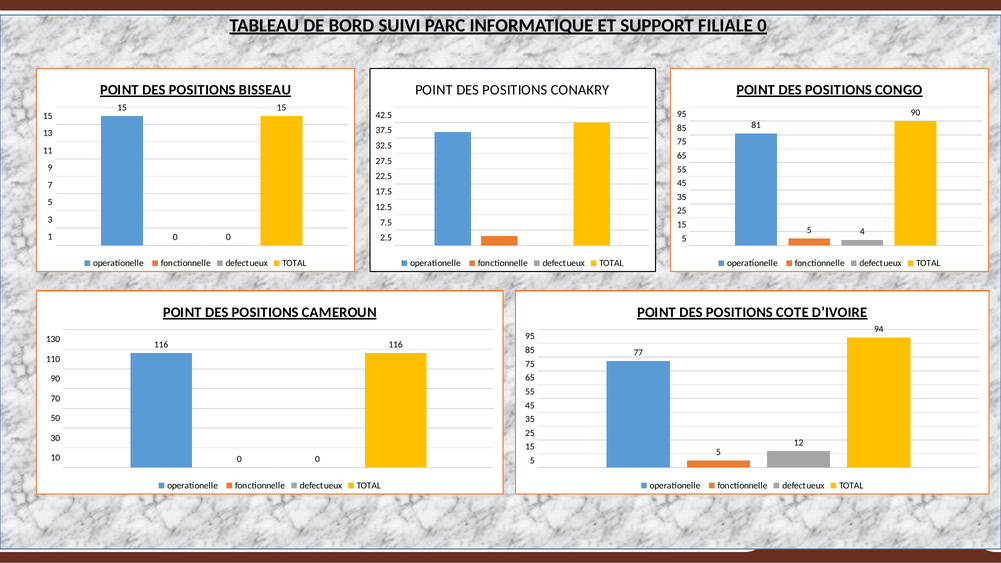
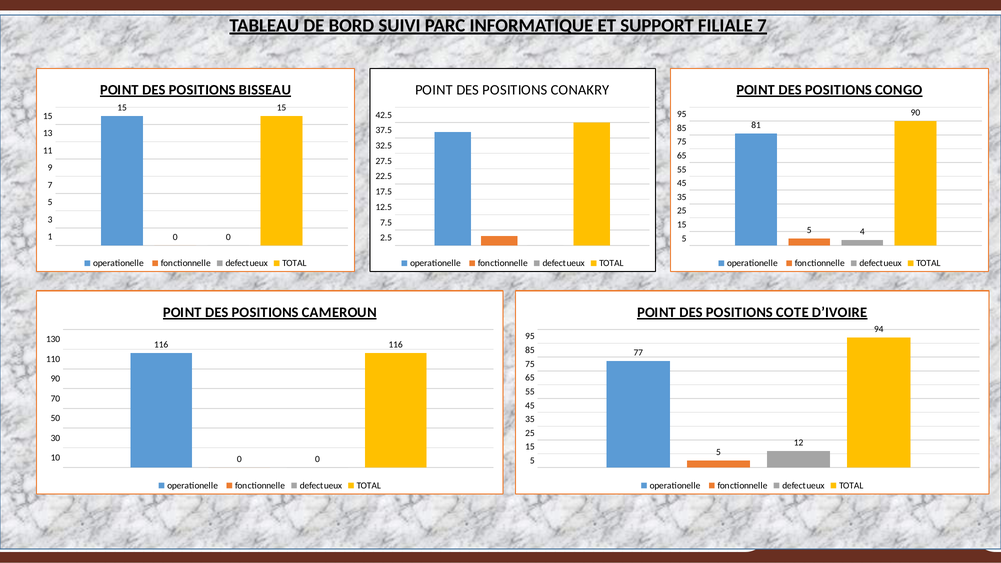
FILIALE 0: 0 -> 7
